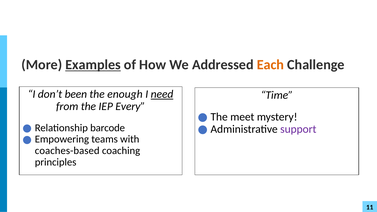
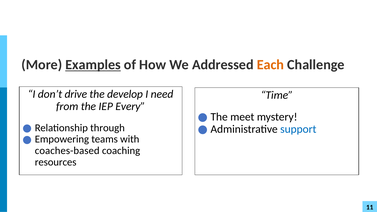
been: been -> drive
enough: enough -> develop
need underline: present -> none
barcode: barcode -> through
support colour: purple -> blue
principles: principles -> resources
